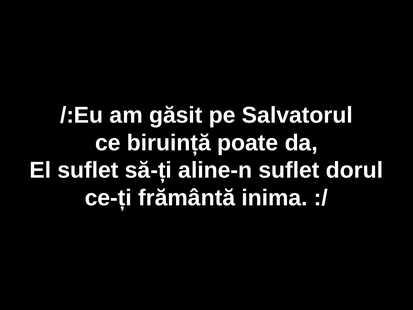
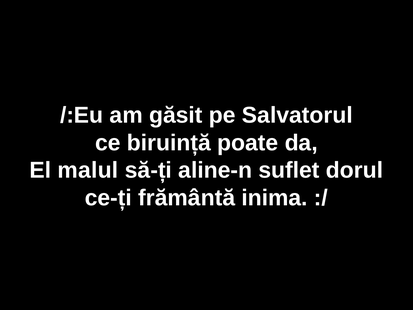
El suflet: suflet -> malul
